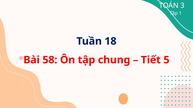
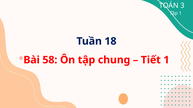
Tiết 5: 5 -> 1
